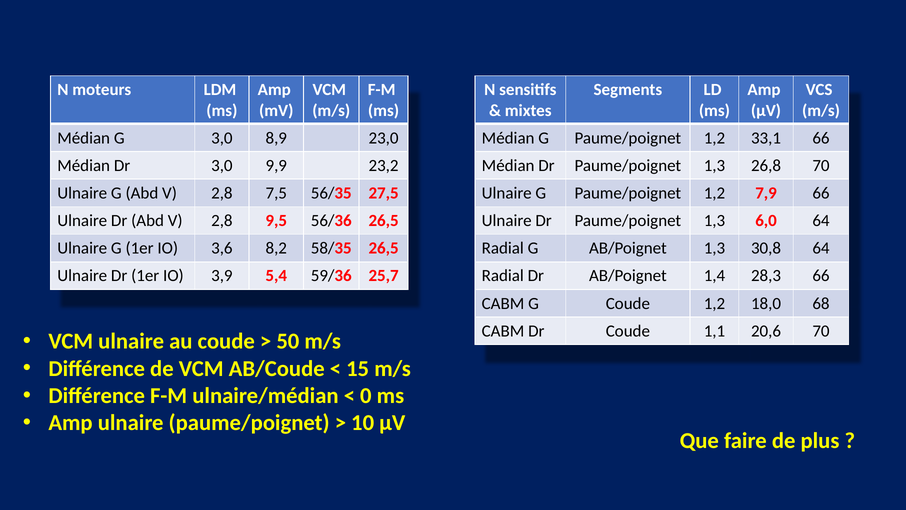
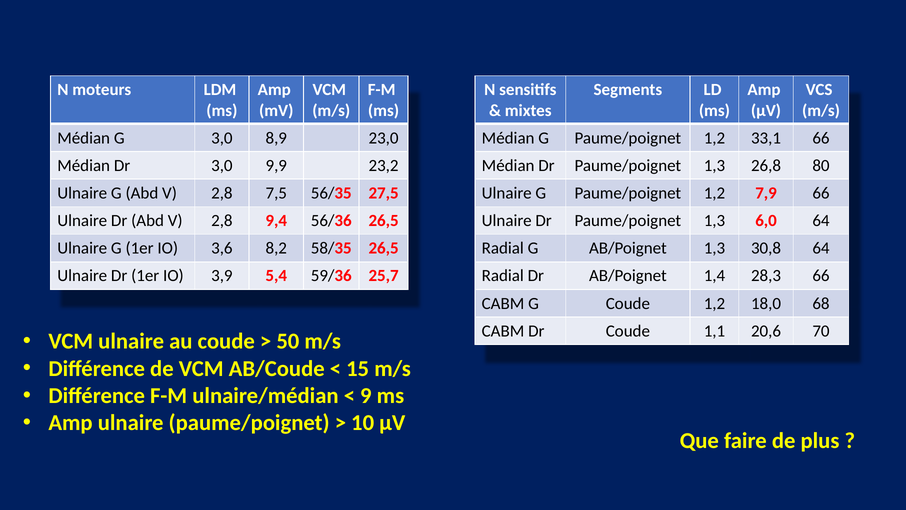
26,8 70: 70 -> 80
9,5: 9,5 -> 9,4
0: 0 -> 9
